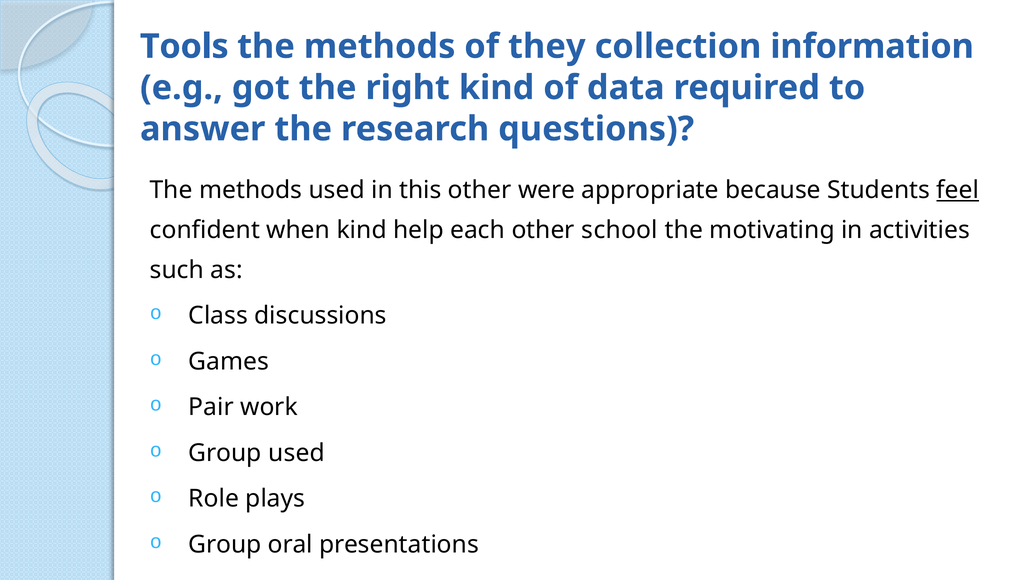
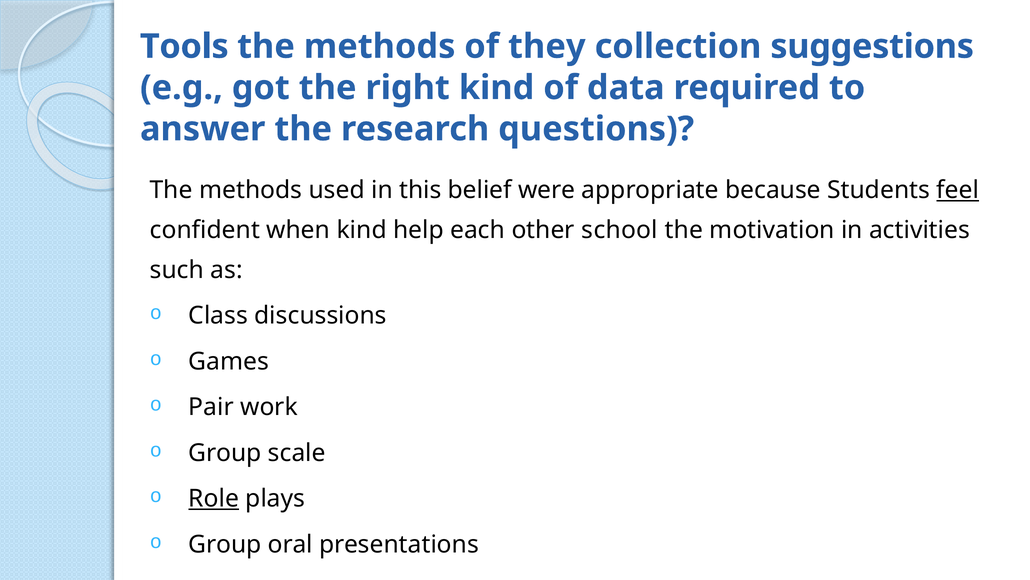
information: information -> suggestions
this other: other -> belief
motivating: motivating -> motivation
Group used: used -> scale
Role underline: none -> present
